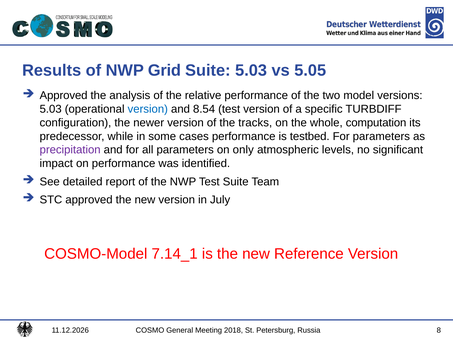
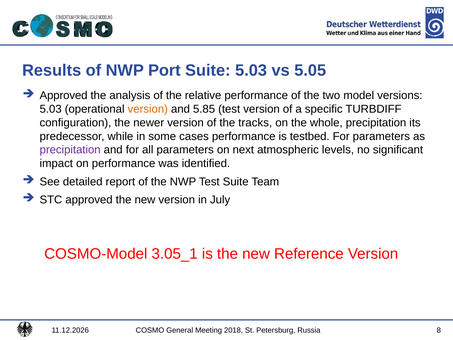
Grid: Grid -> Port
version at (148, 109) colour: blue -> orange
8.54: 8.54 -> 5.85
whole computation: computation -> precipitation
only: only -> next
7.14_1: 7.14_1 -> 3.05_1
